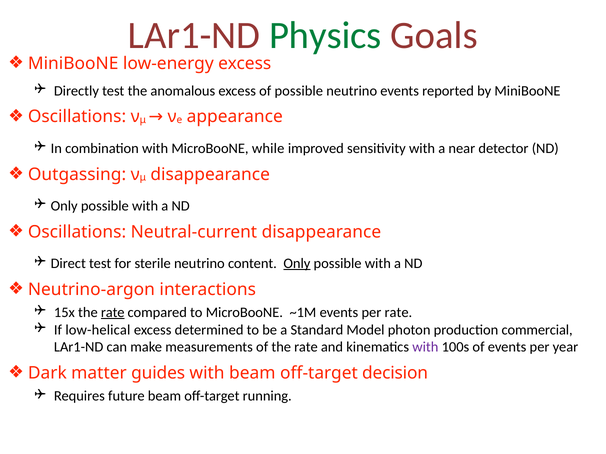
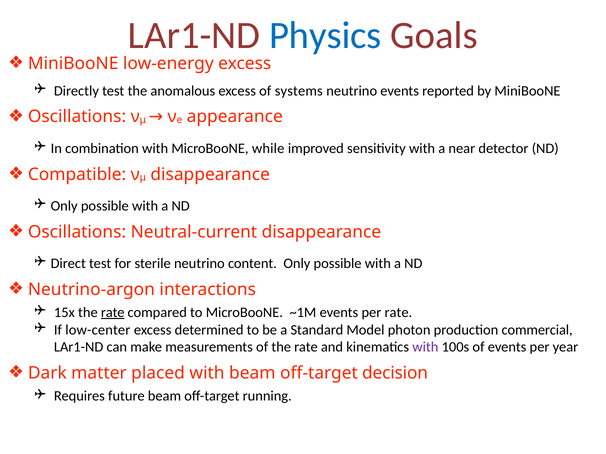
Physics colour: green -> blue
of possible: possible -> systems
Outgassing: Outgassing -> Compatible
Only at (297, 264) underline: present -> none
low-helical: low-helical -> low-center
guides: guides -> placed
